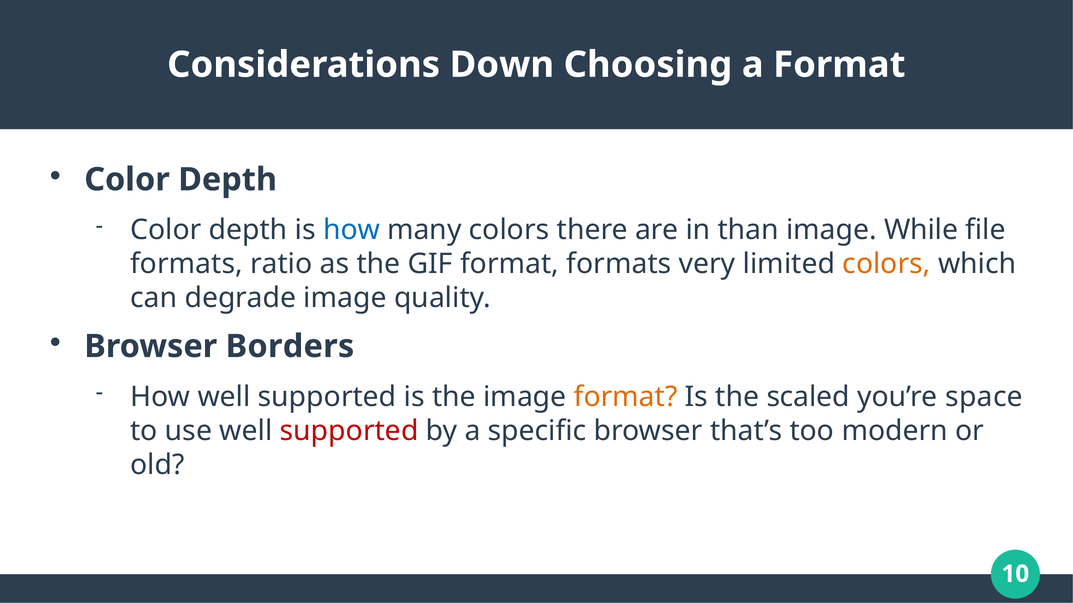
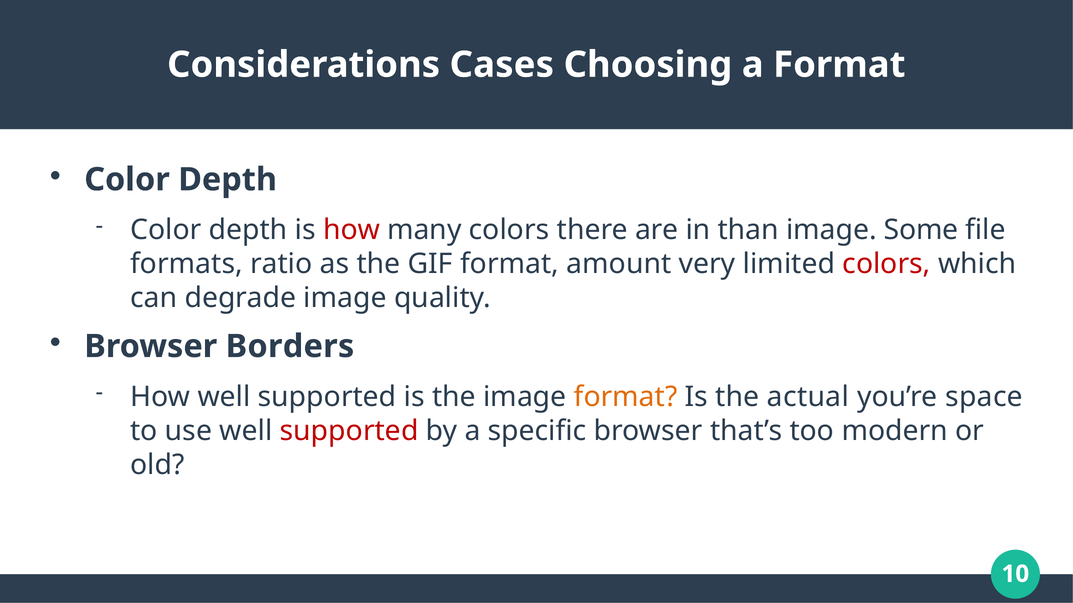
Down: Down -> Cases
how at (352, 230) colour: blue -> red
While: While -> Some
format formats: formats -> amount
colors at (886, 264) colour: orange -> red
scaled: scaled -> actual
